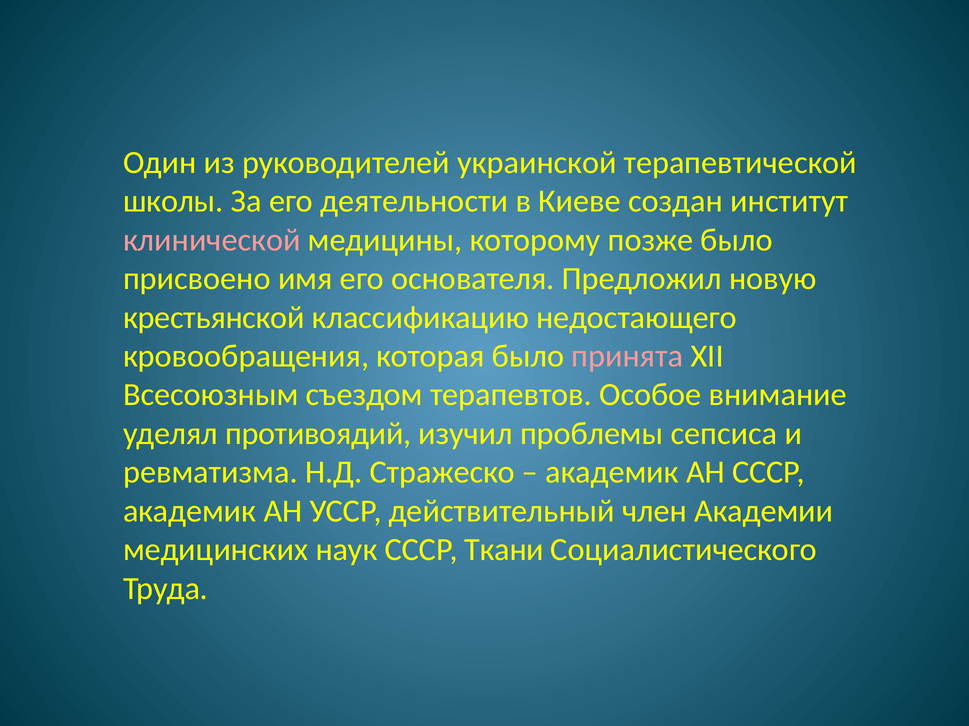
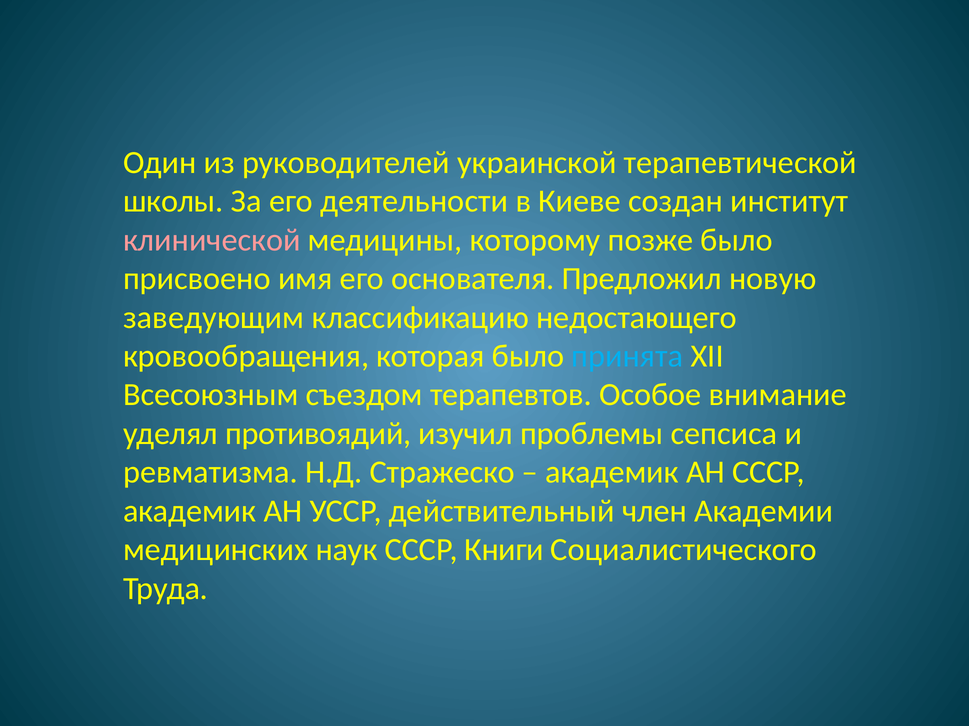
крестьянской: крестьянской -> заведующим
принята colour: pink -> light blue
Ткани: Ткани -> Книги
